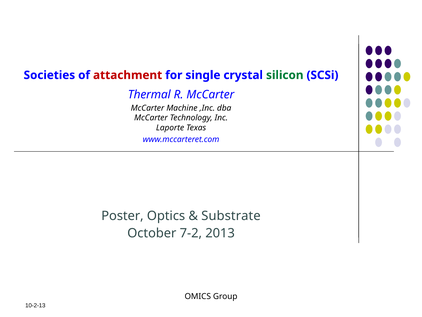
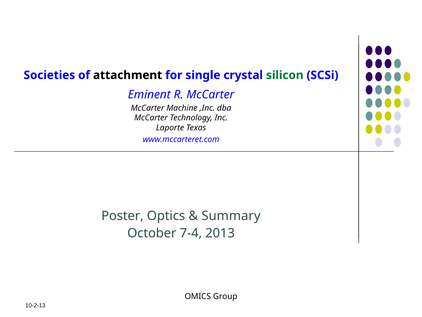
attachment colour: red -> black
Thermal: Thermal -> Eminent
Substrate: Substrate -> Summary
7-2: 7-2 -> 7-4
